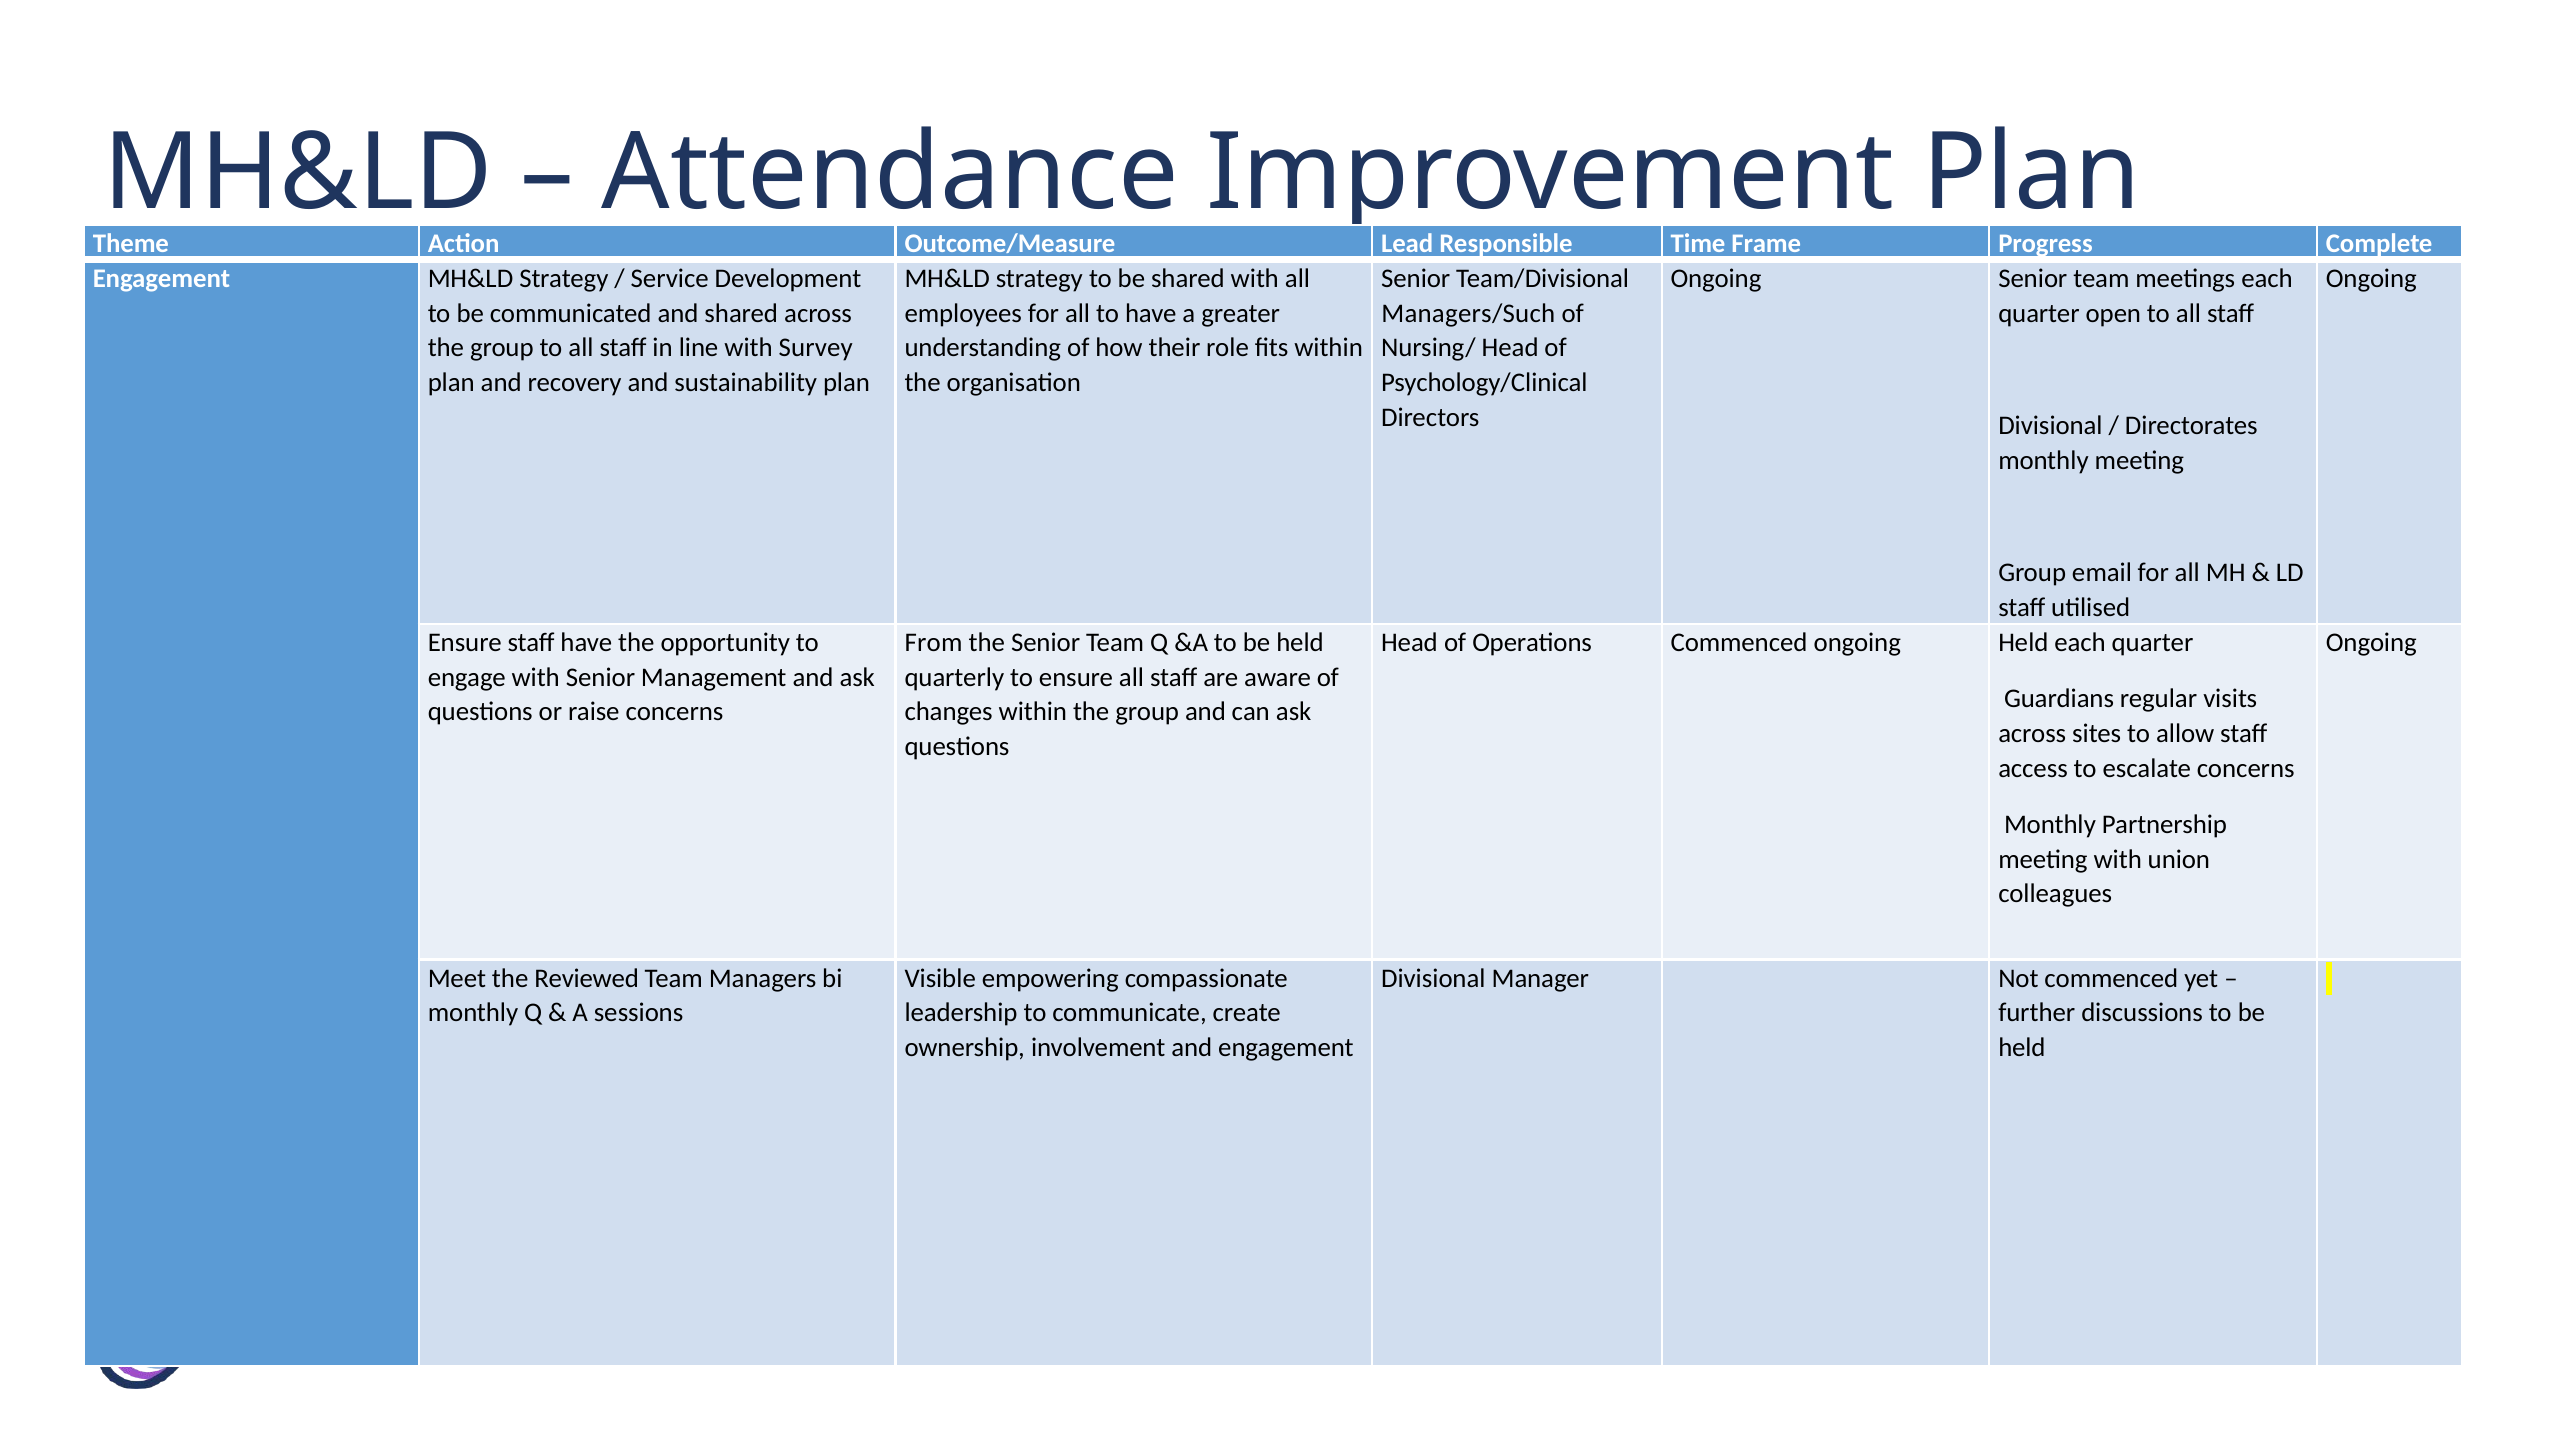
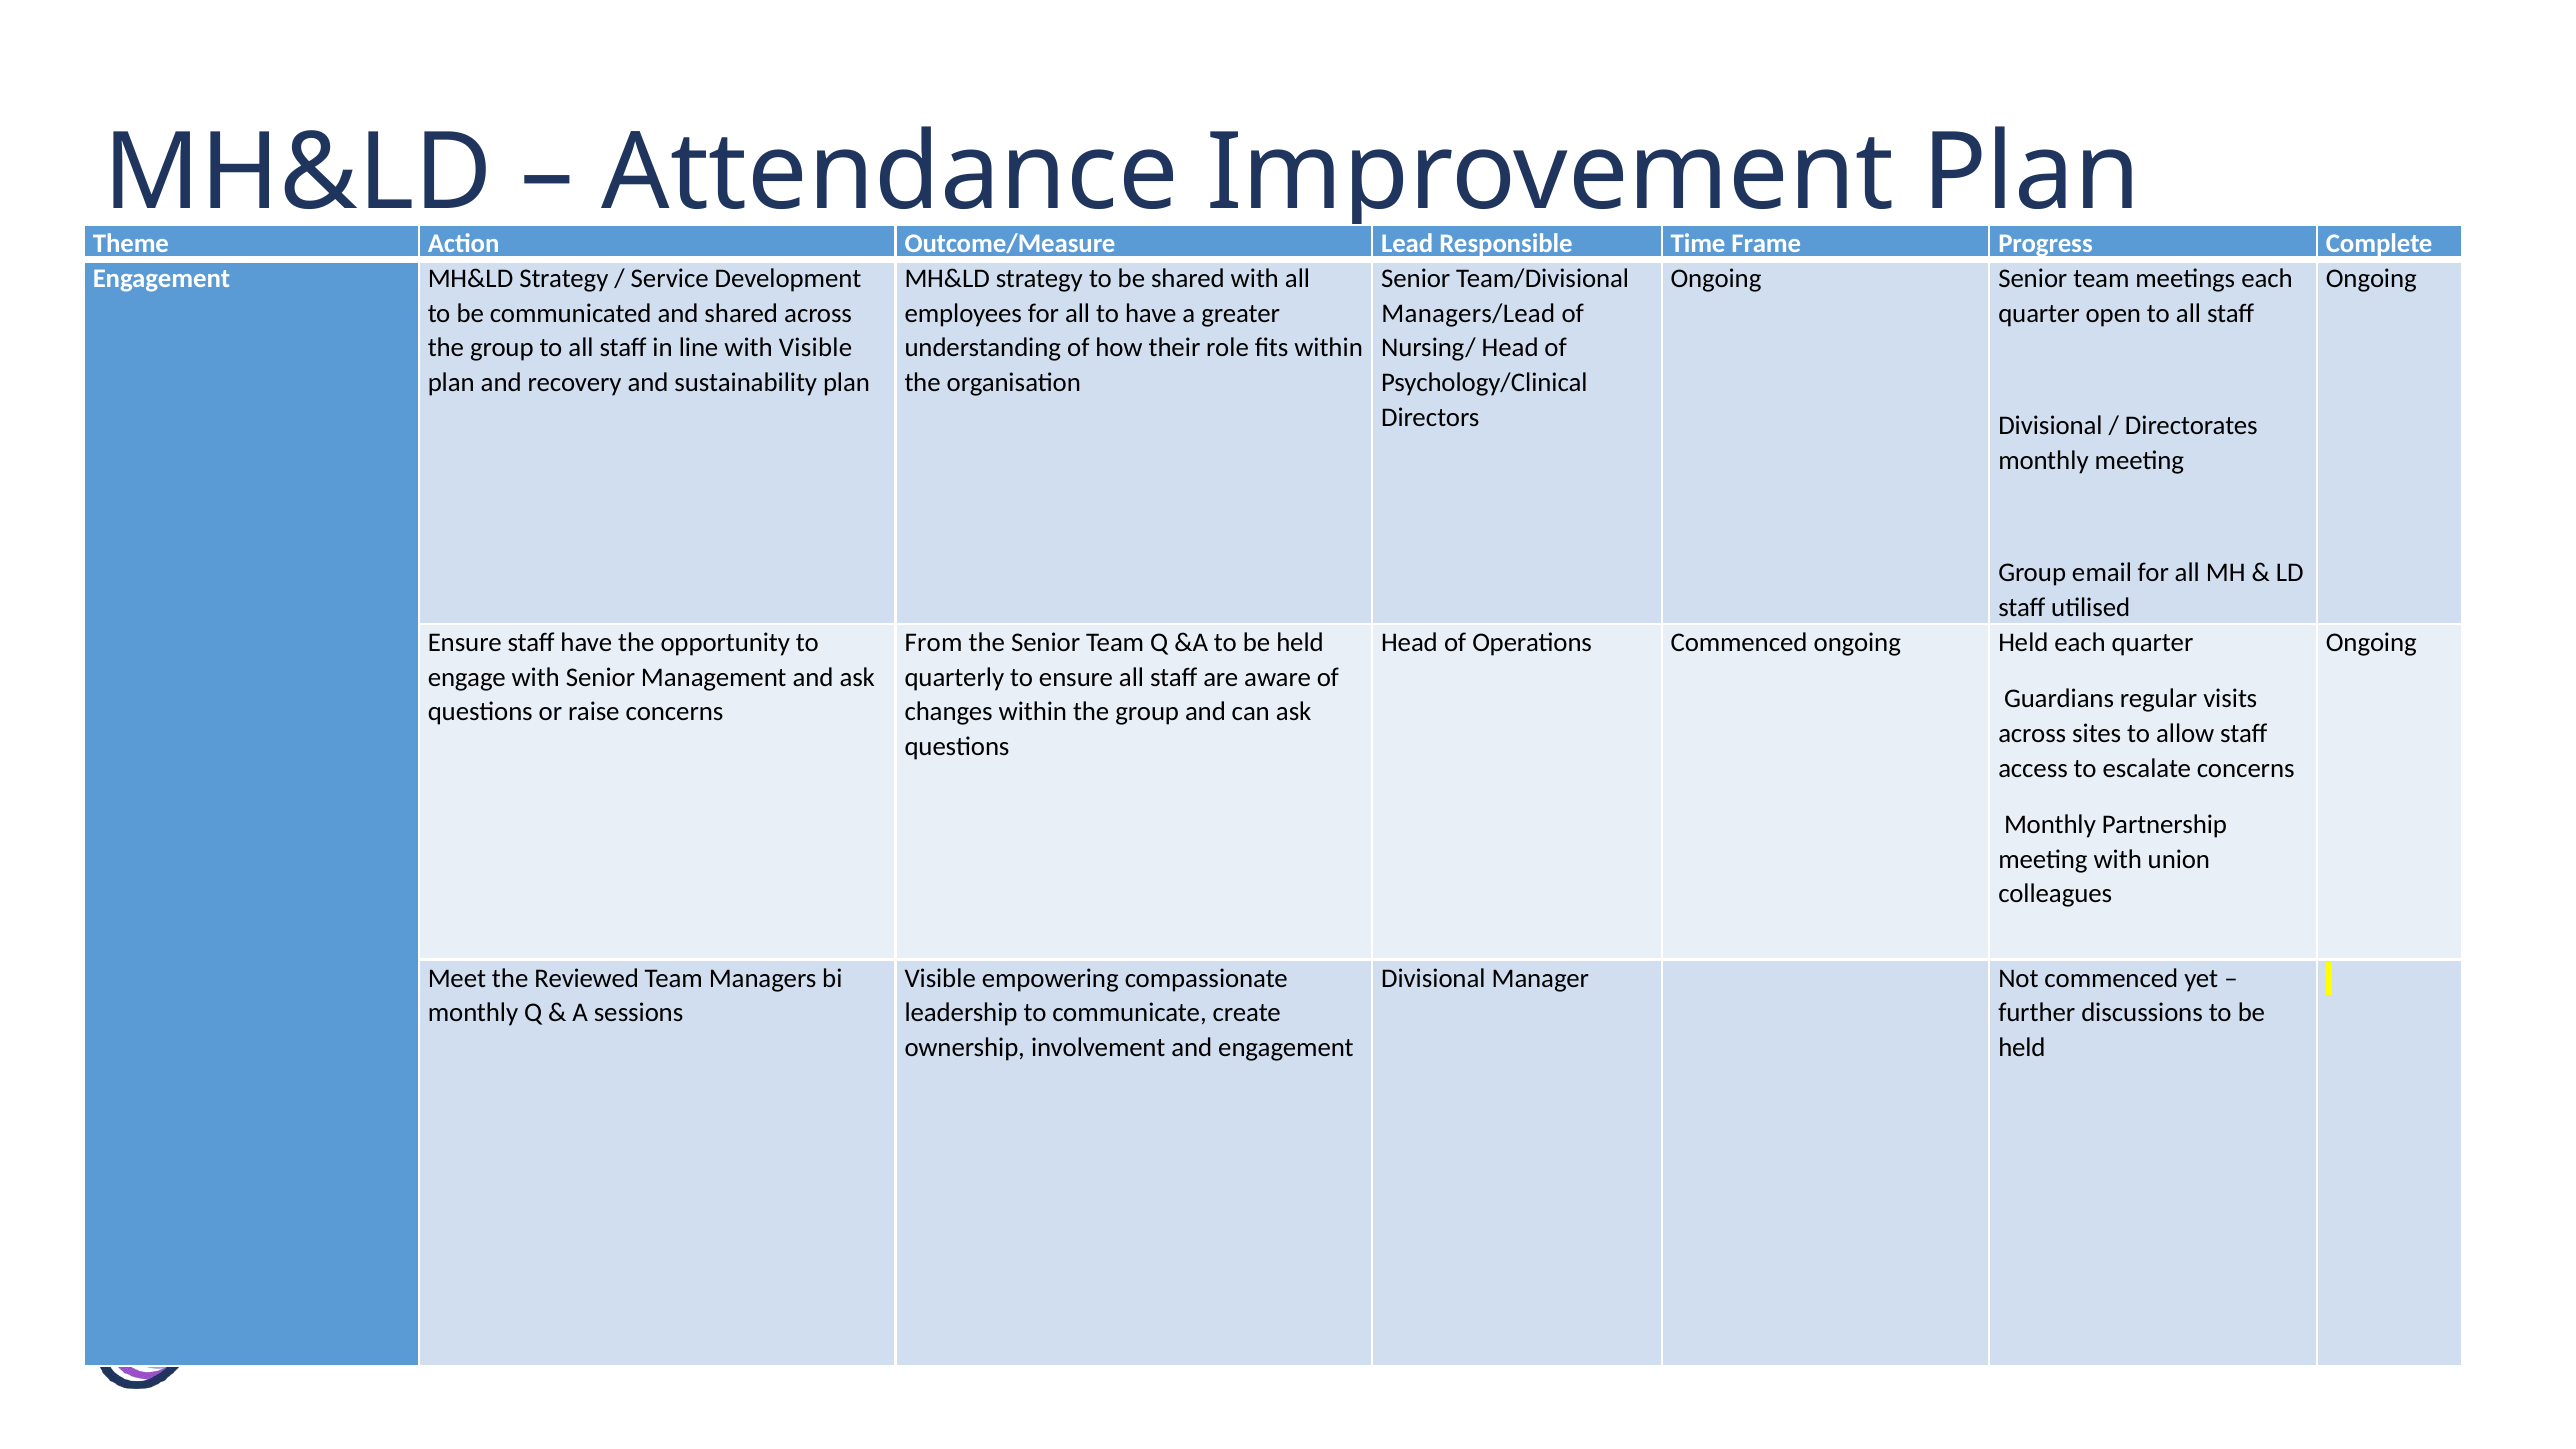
Managers/Such: Managers/Such -> Managers/Lead
with Survey: Survey -> Visible
